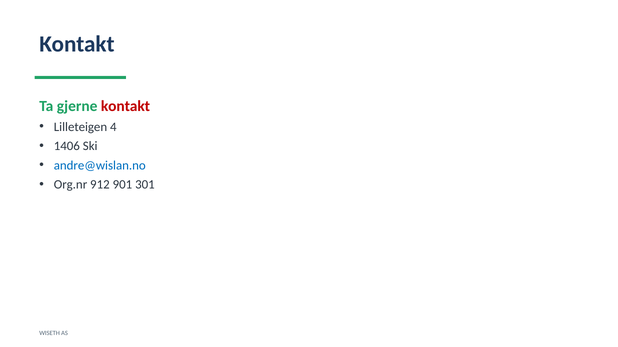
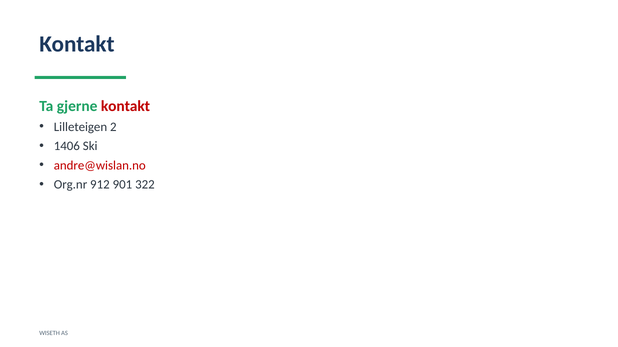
4: 4 -> 2
andre@wislan.no colour: blue -> red
301: 301 -> 322
